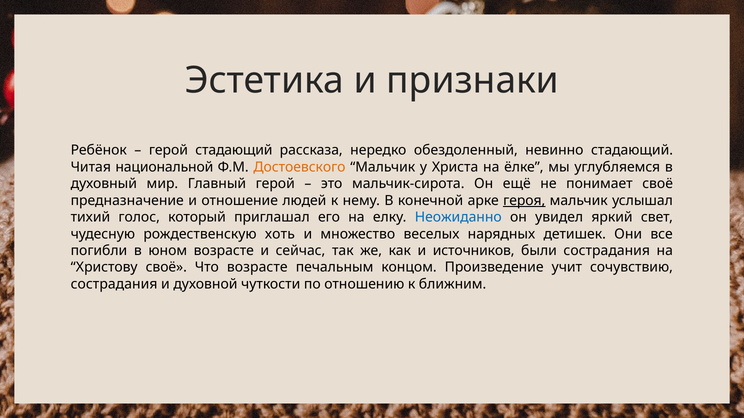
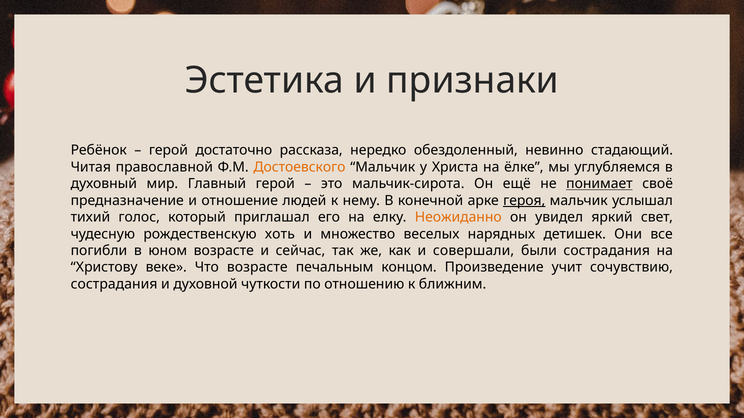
герой стадающий: стадающий -> достаточно
национальной: национальной -> православной
понимает underline: none -> present
Неожиданно colour: blue -> orange
источников: источников -> совершали
Христову своё: своё -> веке
